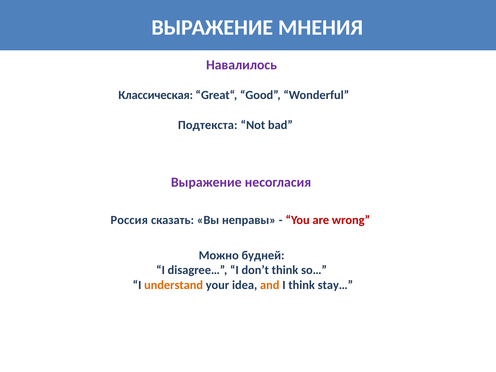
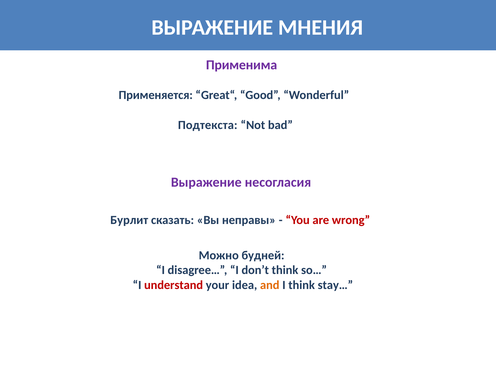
Навалилось: Навалилось -> Применима
Классическая: Классическая -> Применяется
Россия: Россия -> Бурлит
understand colour: orange -> red
